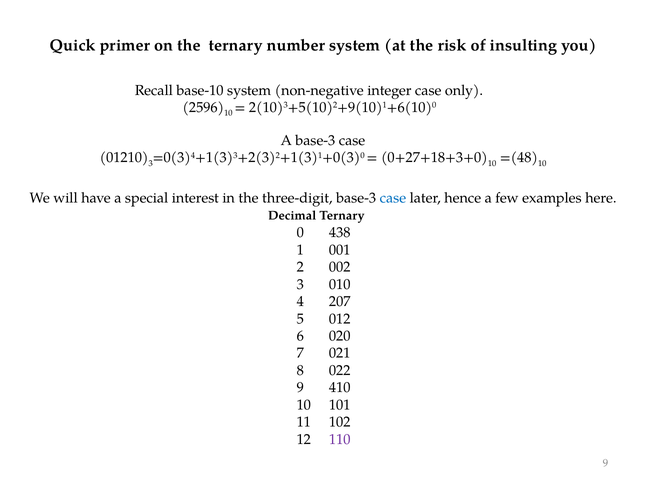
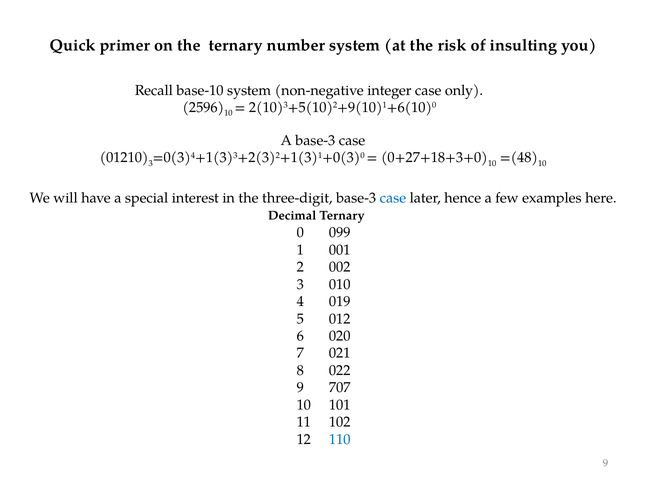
438: 438 -> 099
207: 207 -> 019
410: 410 -> 707
110 colour: purple -> blue
